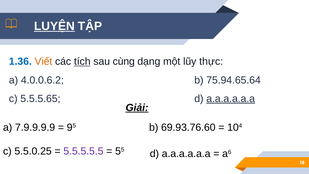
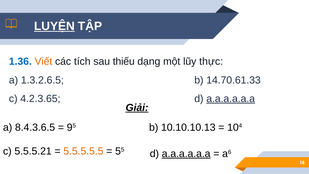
tích underline: present -> none
cùng: cùng -> thiếu
4.0.0.6.2: 4.0.0.6.2 -> 1.3.2.6.5
75.94.65.64: 75.94.65.64 -> 14.70.61.33
5.5.5.65: 5.5.5.65 -> 4.2.3.65
7.9.9.9.9: 7.9.9.9.9 -> 8.4.3.6.5
69.93.76.60: 69.93.76.60 -> 10.10.10.13
5.5.0.25: 5.5.0.25 -> 5.5.5.21
5.5.5.5.5 colour: purple -> orange
a.a.a.a.a.a at (186, 154) underline: none -> present
